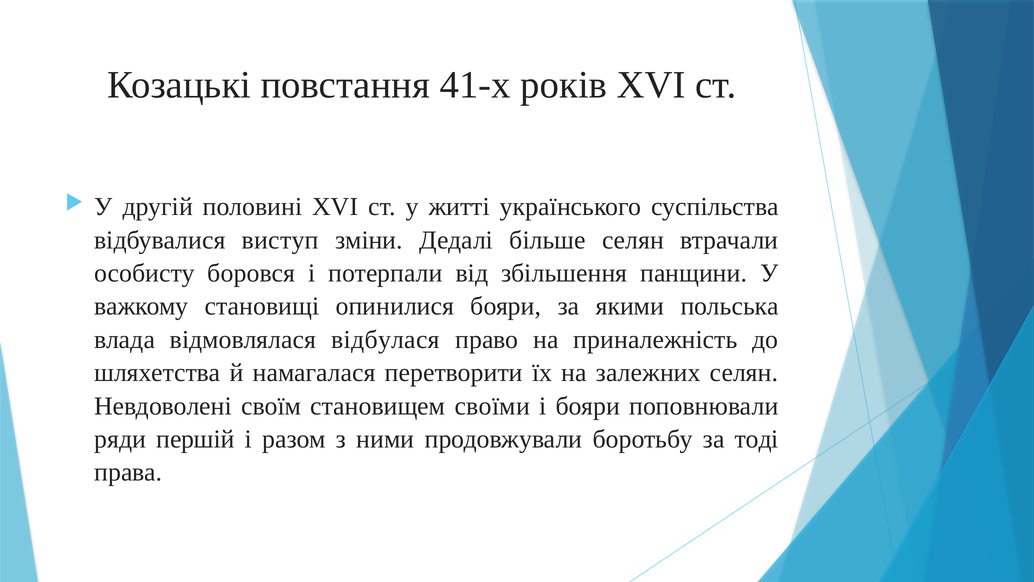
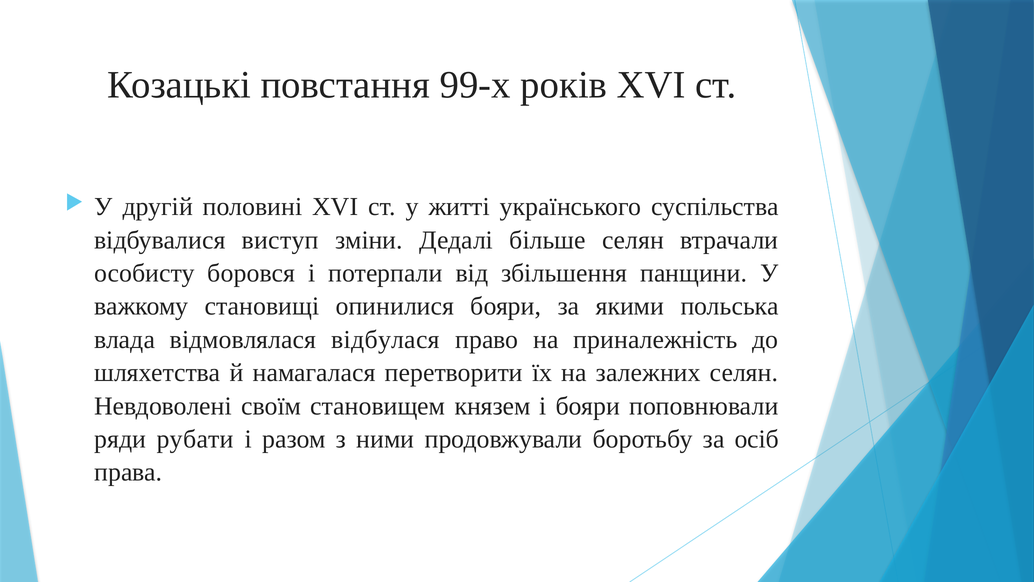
41-х: 41-х -> 99-х
своїми: своїми -> князем
першій: першій -> рубати
тоді: тоді -> осіб
